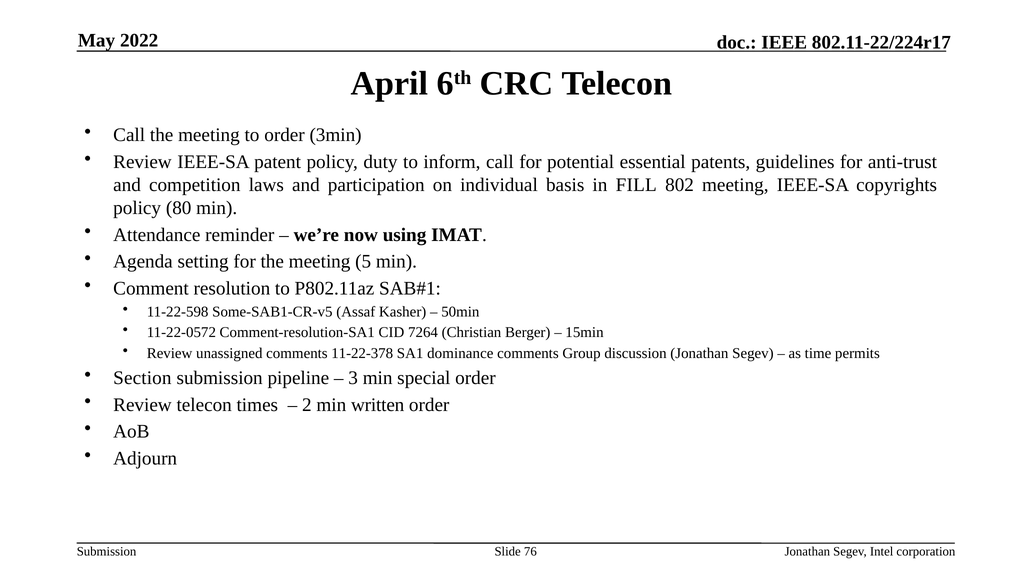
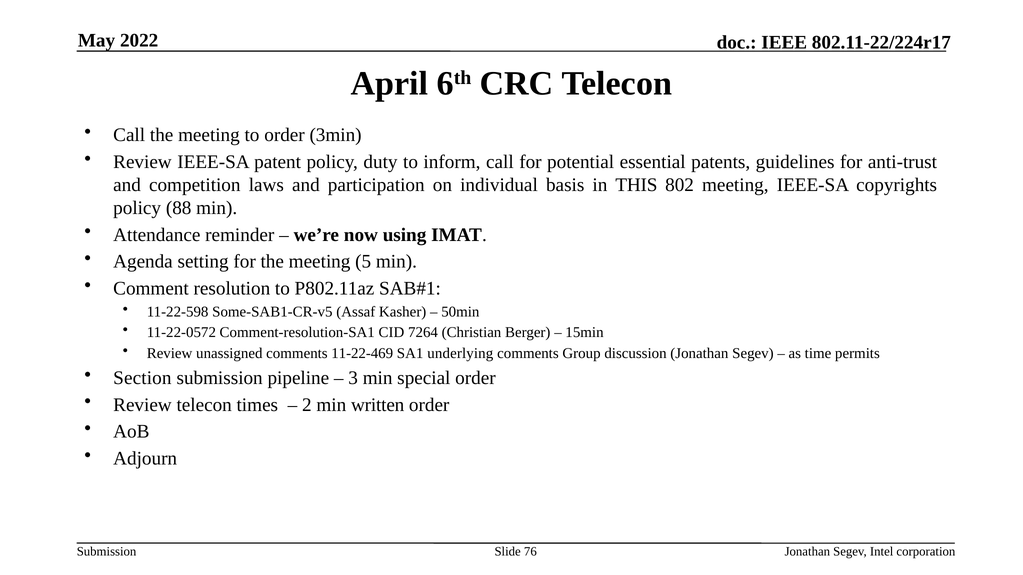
FILL: FILL -> THIS
80: 80 -> 88
11-22-378: 11-22-378 -> 11-22-469
dominance: dominance -> underlying
